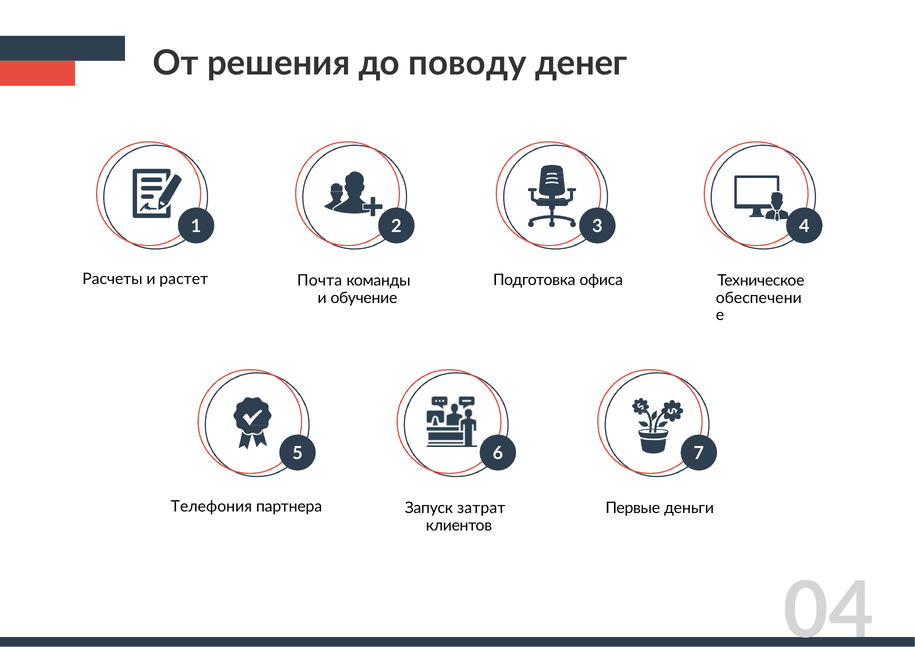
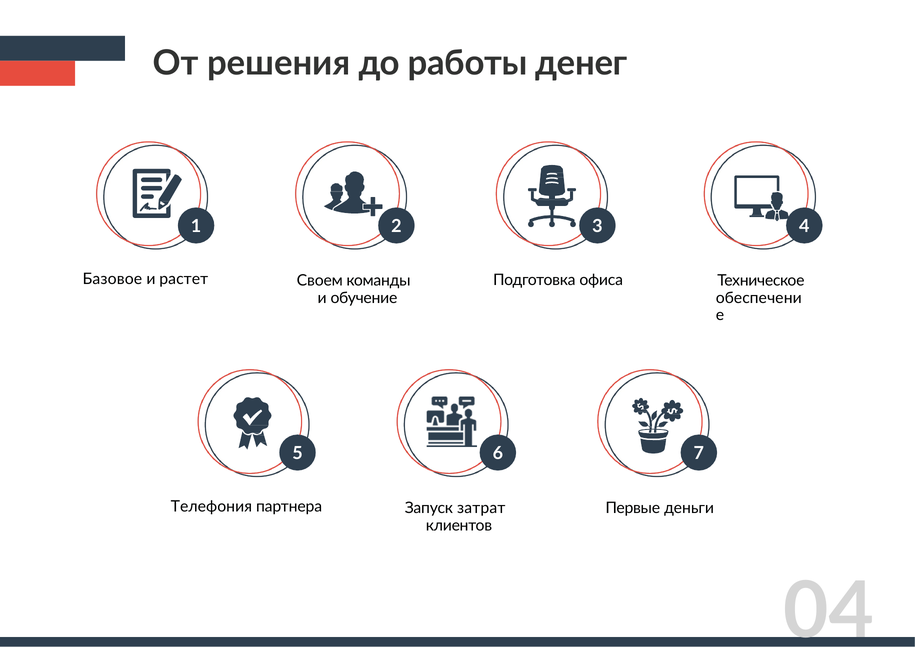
поводу: поводу -> работы
Расчеты: Расчеты -> Базовое
Почта: Почта -> Своем
